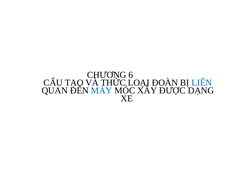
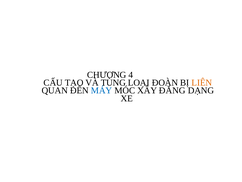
6: 6 -> 4
THỨC: THỨC -> TÙNG
LIÊN colour: blue -> orange
ĐƯỢC: ĐƯỢC -> ĐĂNG
